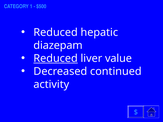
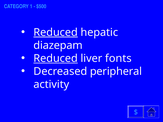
Reduced at (56, 32) underline: none -> present
value: value -> fonts
continued: continued -> peripheral
